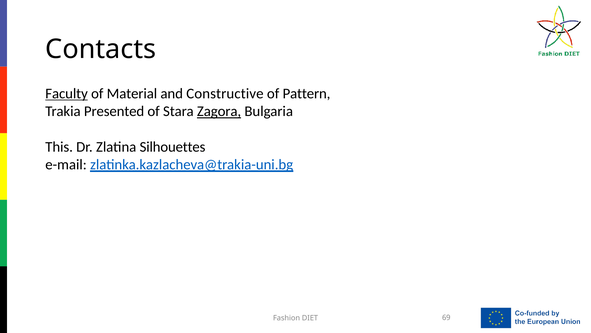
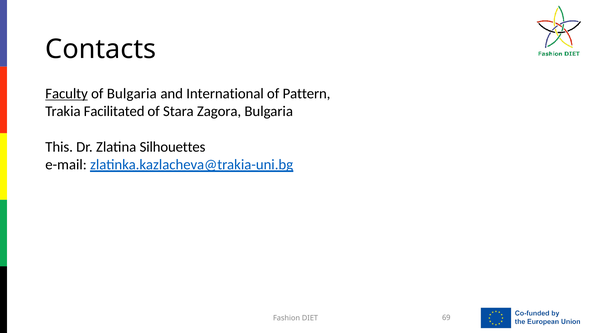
of Material: Material -> Bulgaria
Constructive: Constructive -> International
Presented: Presented -> Facilitated
Zagora underline: present -> none
